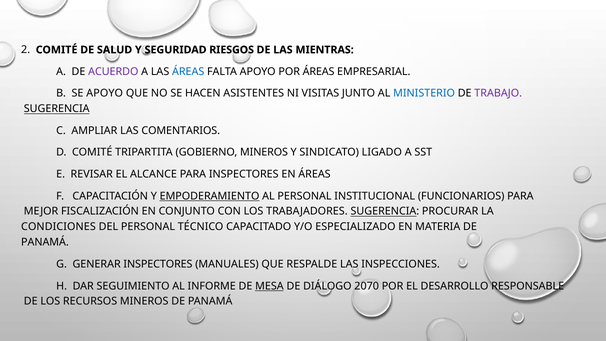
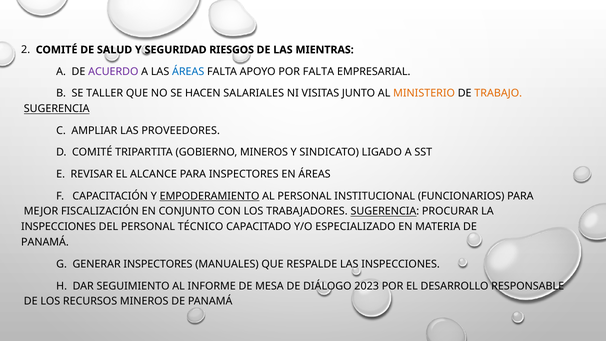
POR ÁREAS: ÁREAS -> FALTA
SE APOYO: APOYO -> TALLER
ASISTENTES: ASISTENTES -> SALARIALES
MINISTERIO colour: blue -> orange
TRABAJO colour: purple -> orange
COMENTARIOS: COMENTARIOS -> PROVEEDORES
CONDICIONES at (58, 227): CONDICIONES -> INSPECCIONES
MESA underline: present -> none
2070: 2070 -> 2023
